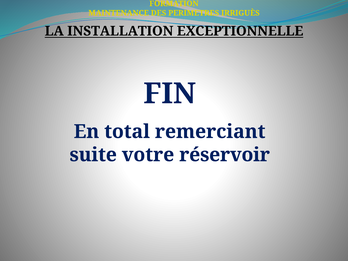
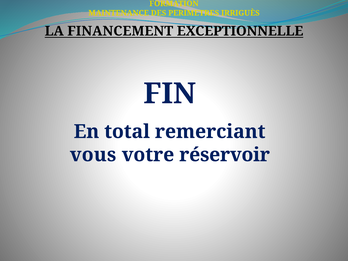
INSTALLATION: INSTALLATION -> FINANCEMENT
suite: suite -> vous
